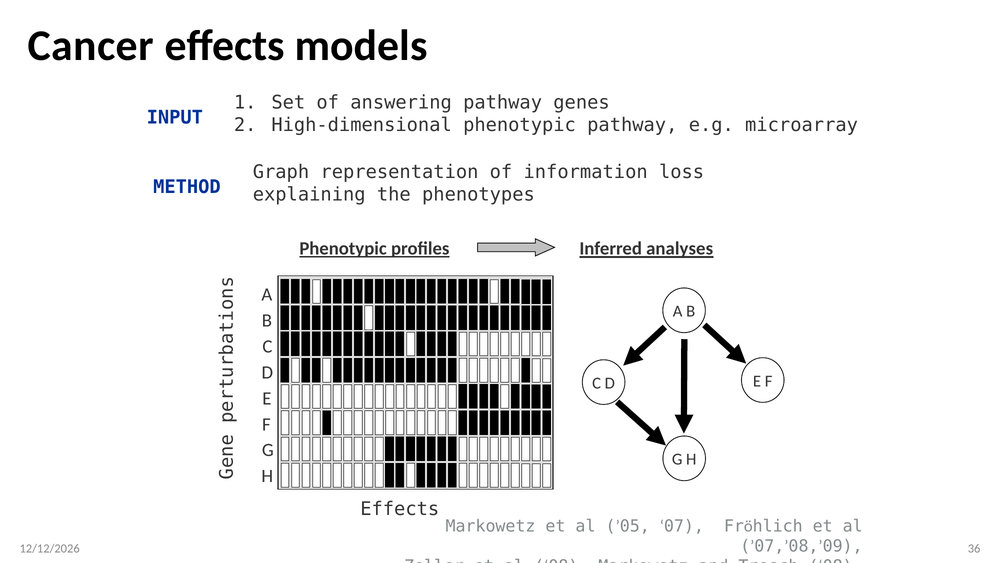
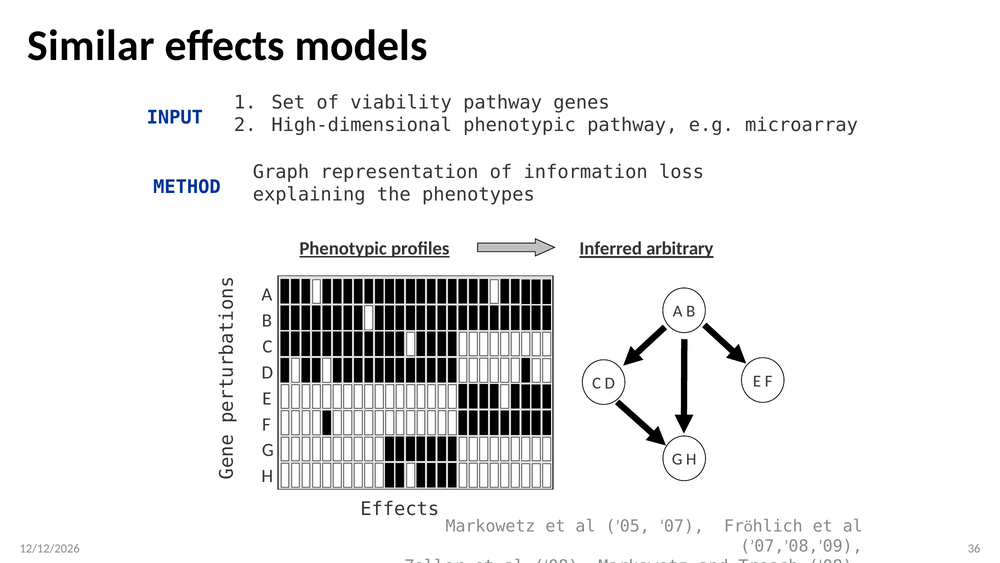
Cancer: Cancer -> Similar
answering: answering -> viability
analyses: analyses -> arbitrary
